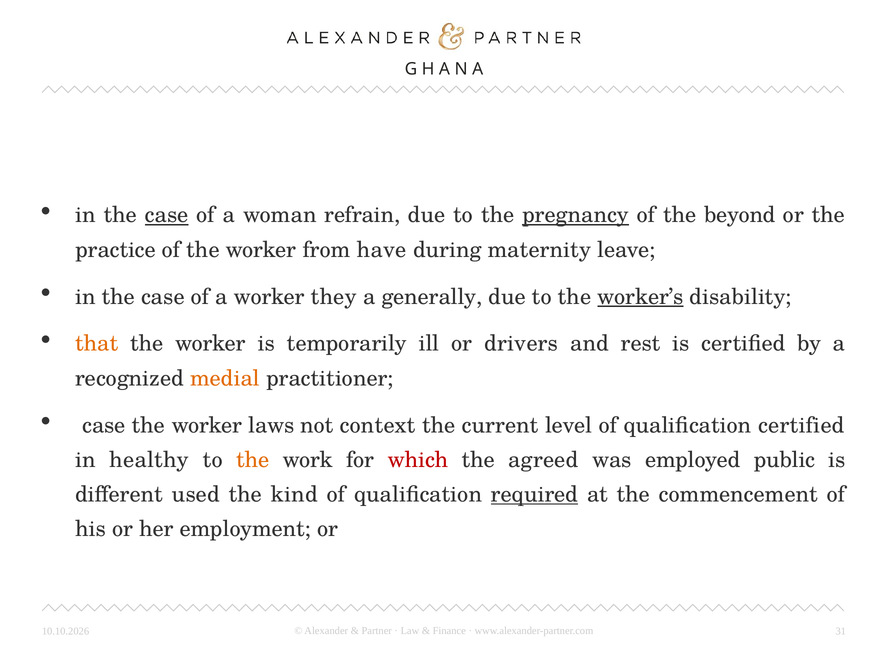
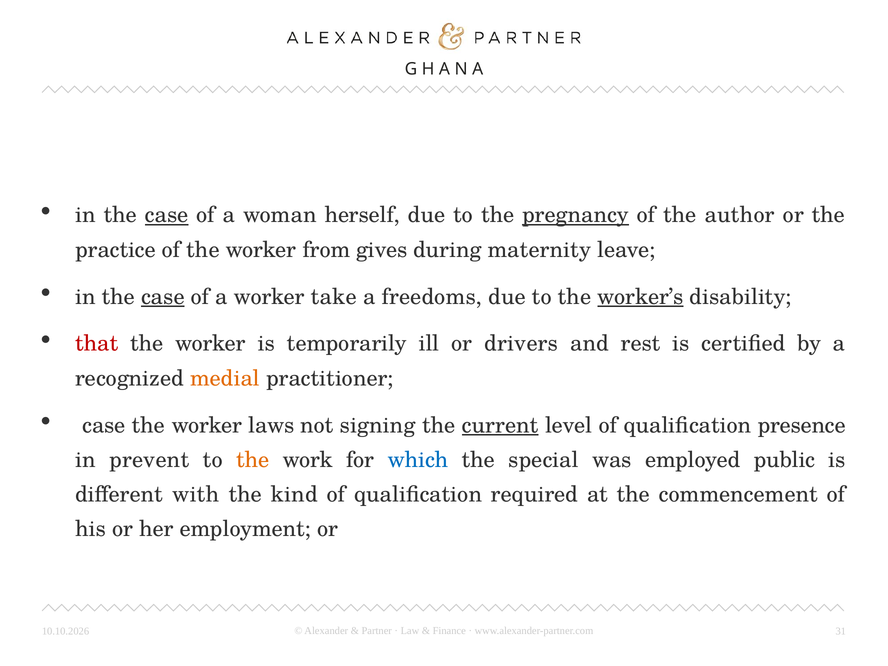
refrain: refrain -> herself
beyond: beyond -> author
have: have -> gives
case at (163, 297) underline: none -> present
they: they -> take
generally: generally -> freedoms
that colour: orange -> red
context: context -> signing
current underline: none -> present
qualification certified: certified -> presence
healthy: healthy -> prevent
which colour: red -> blue
agreed: agreed -> special
used: used -> with
required underline: present -> none
